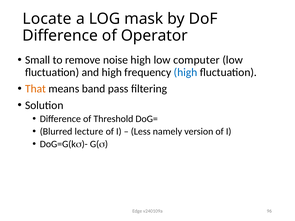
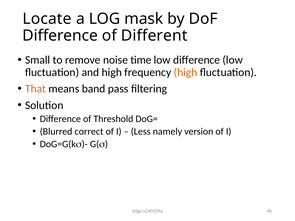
Operator: Operator -> Different
noise high: high -> time
low computer: computer -> difference
high at (186, 72) colour: blue -> orange
lecture: lecture -> correct
